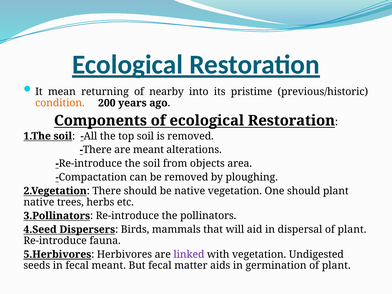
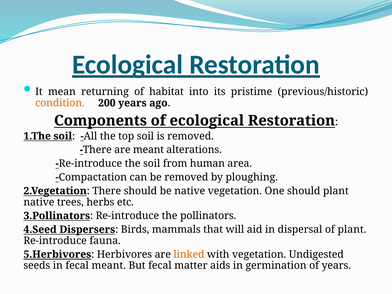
nearby: nearby -> habitat
objects: objects -> human
linked colour: purple -> orange
germination of plant: plant -> years
